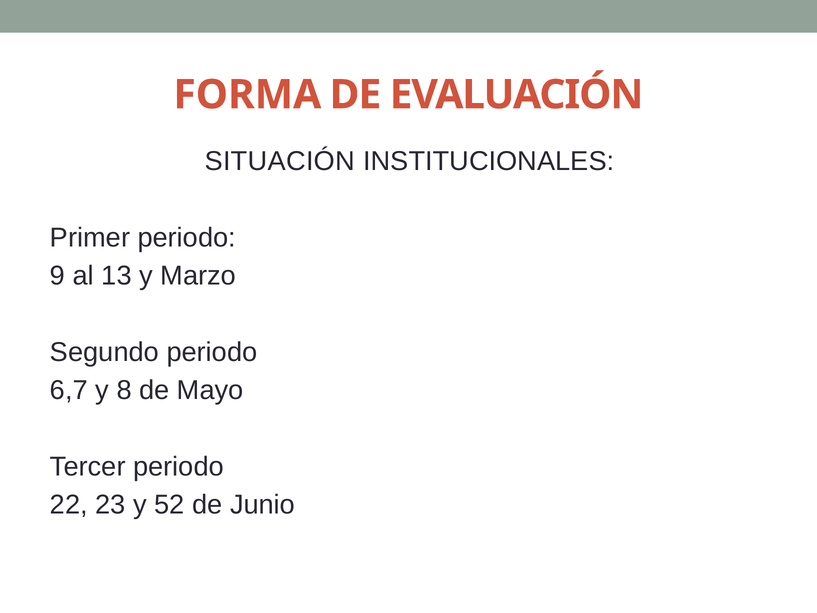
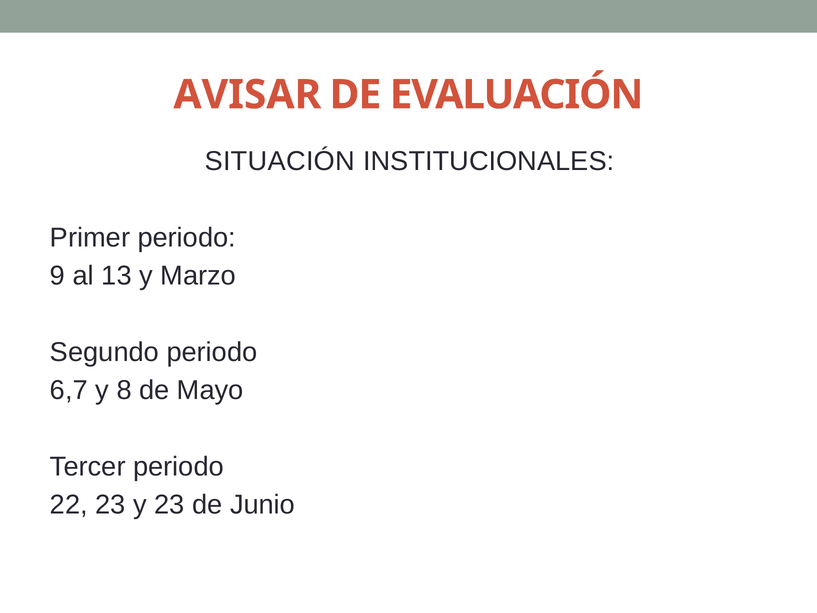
FORMA: FORMA -> AVISAR
y 52: 52 -> 23
